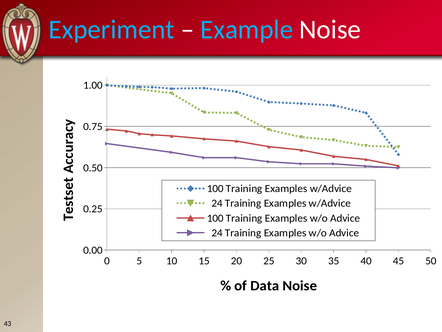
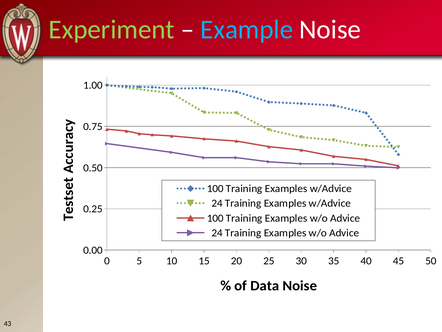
Experiment colour: light blue -> light green
